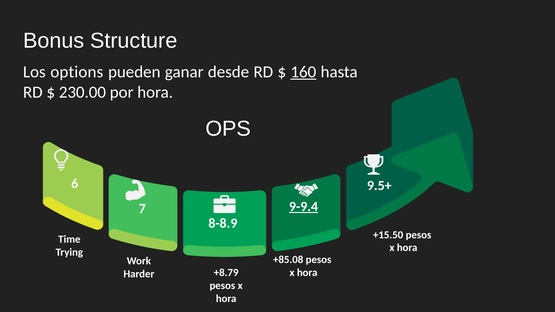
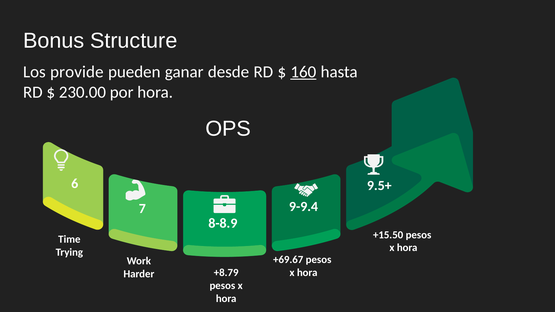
options: options -> provide
9-9.4 underline: present -> none
+85.08: +85.08 -> +69.67
